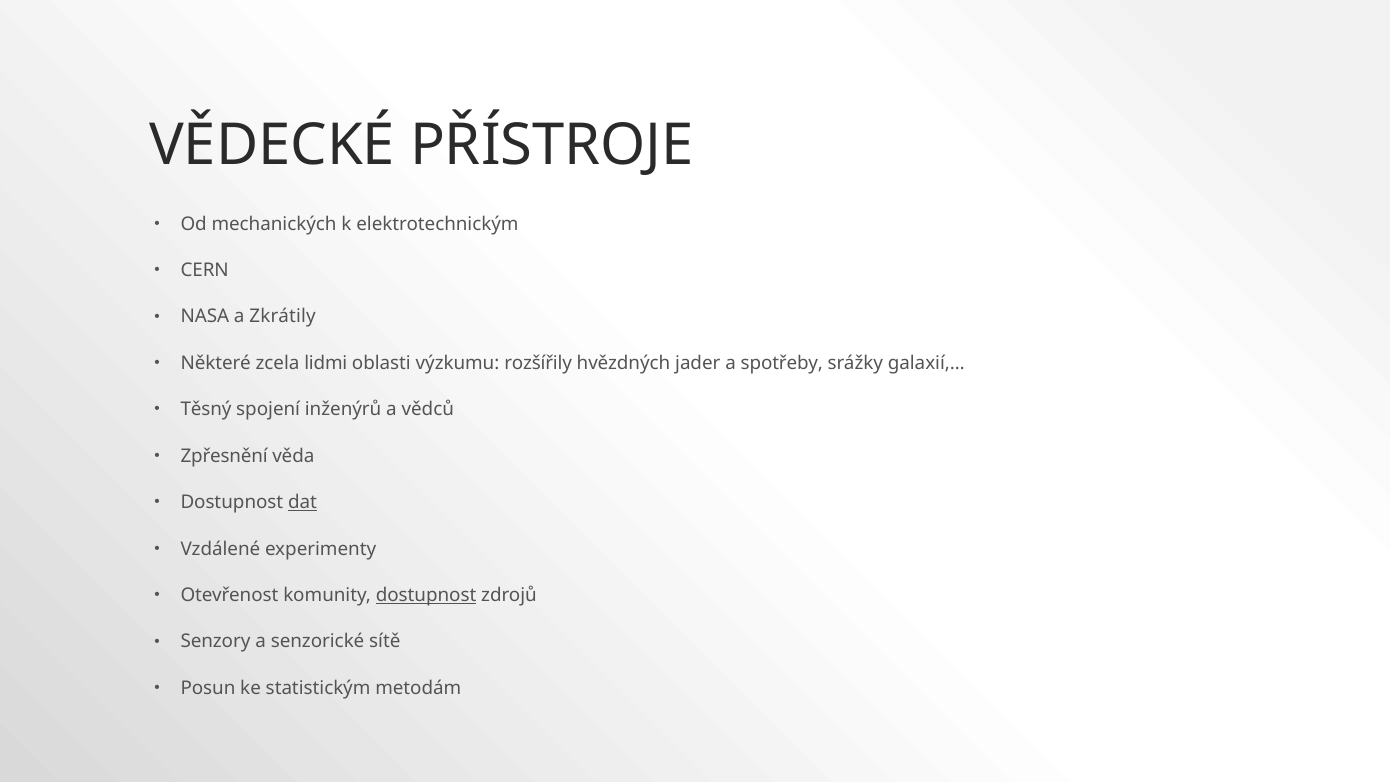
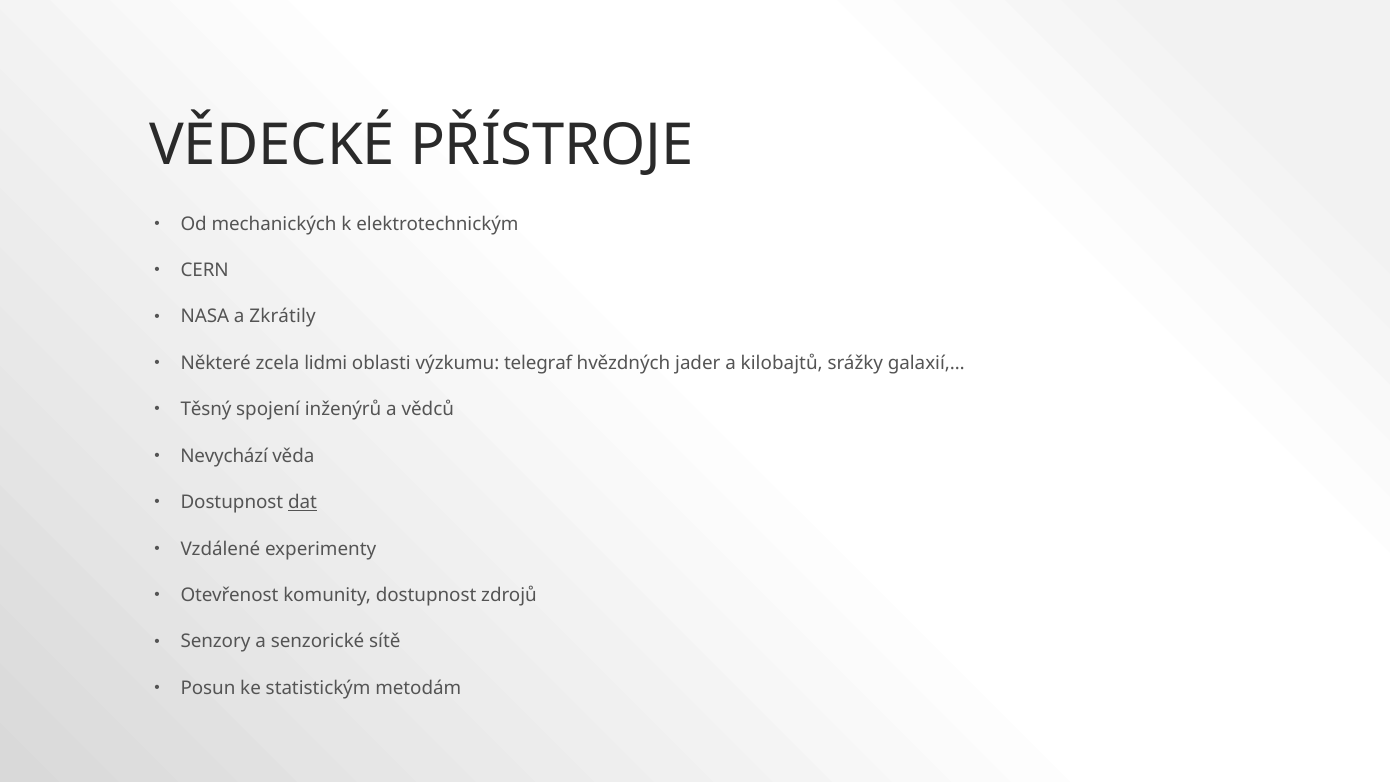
rozšířily: rozšířily -> telegraf
spotřeby: spotřeby -> kilobajtů
Zpřesnění: Zpřesnění -> Nevychází
dostupnost at (426, 595) underline: present -> none
